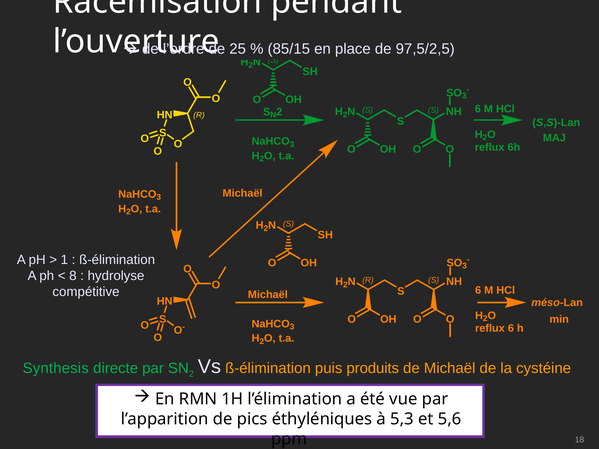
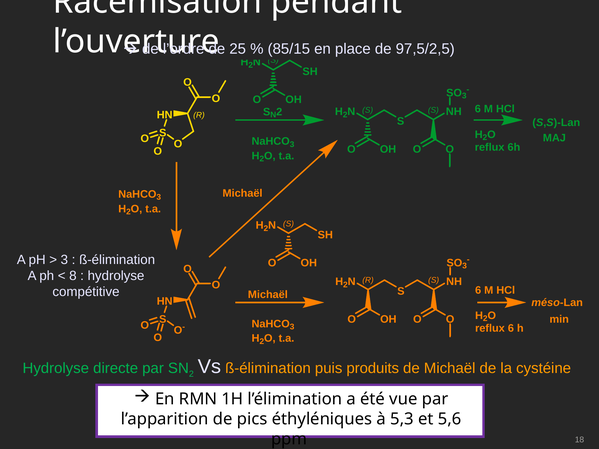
1 at (64, 260): 1 -> 3
Synthesis at (56, 368): Synthesis -> Hydrolyse
